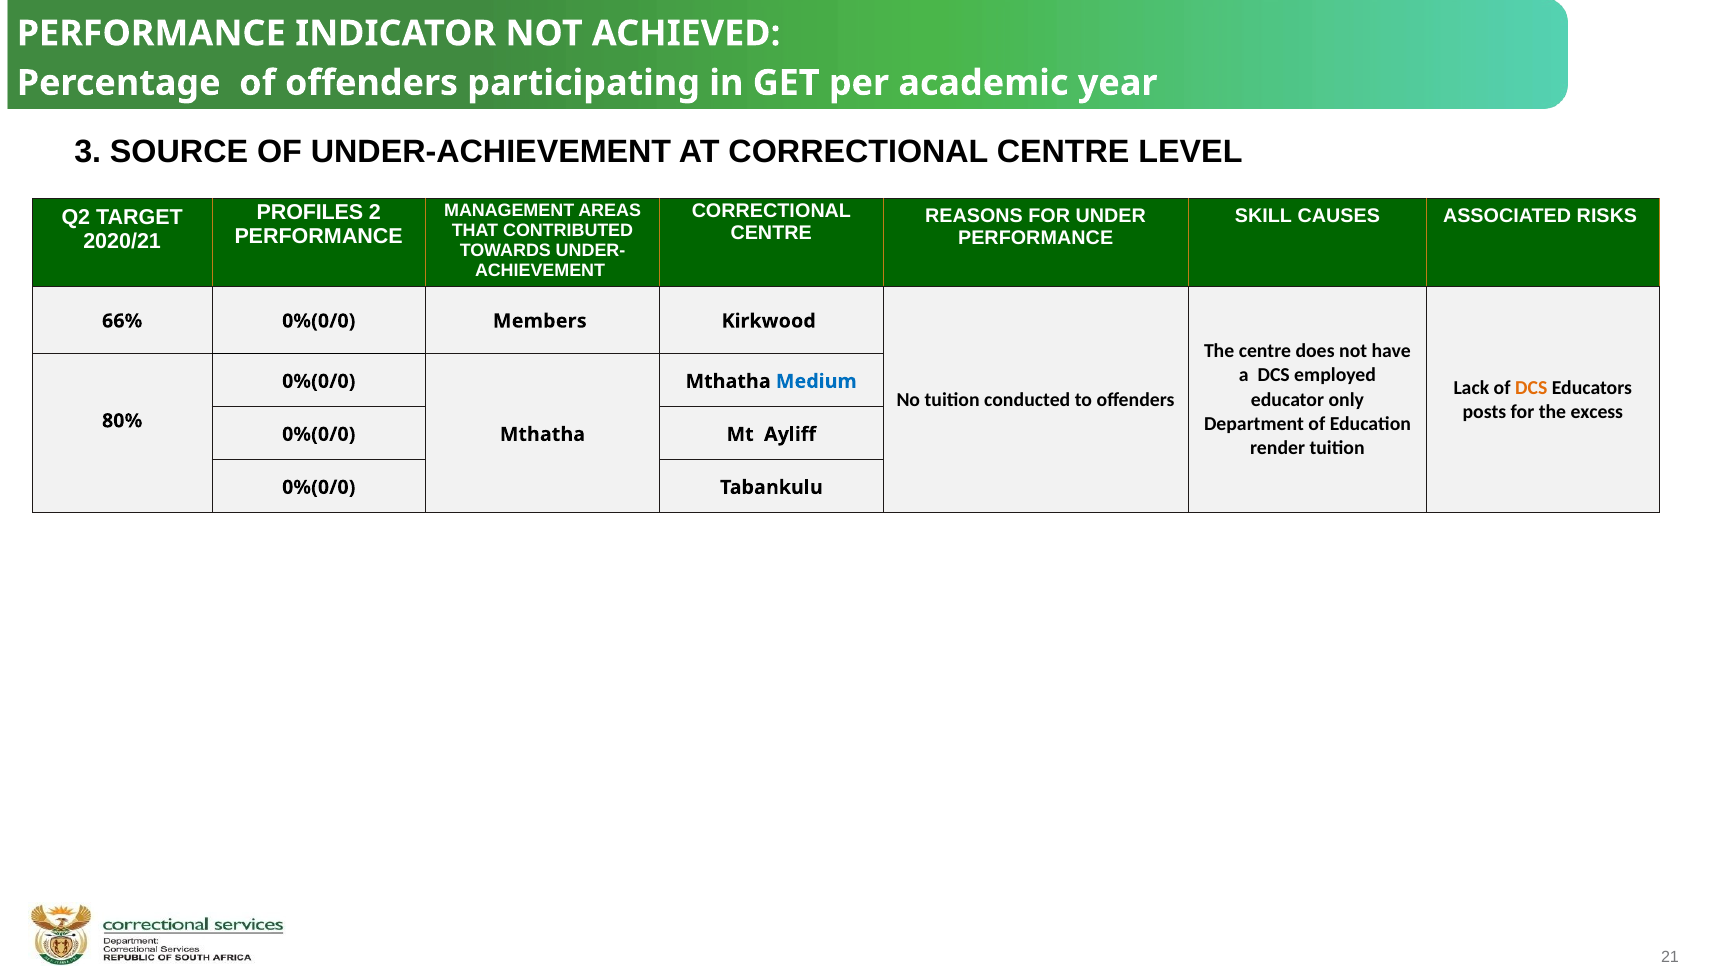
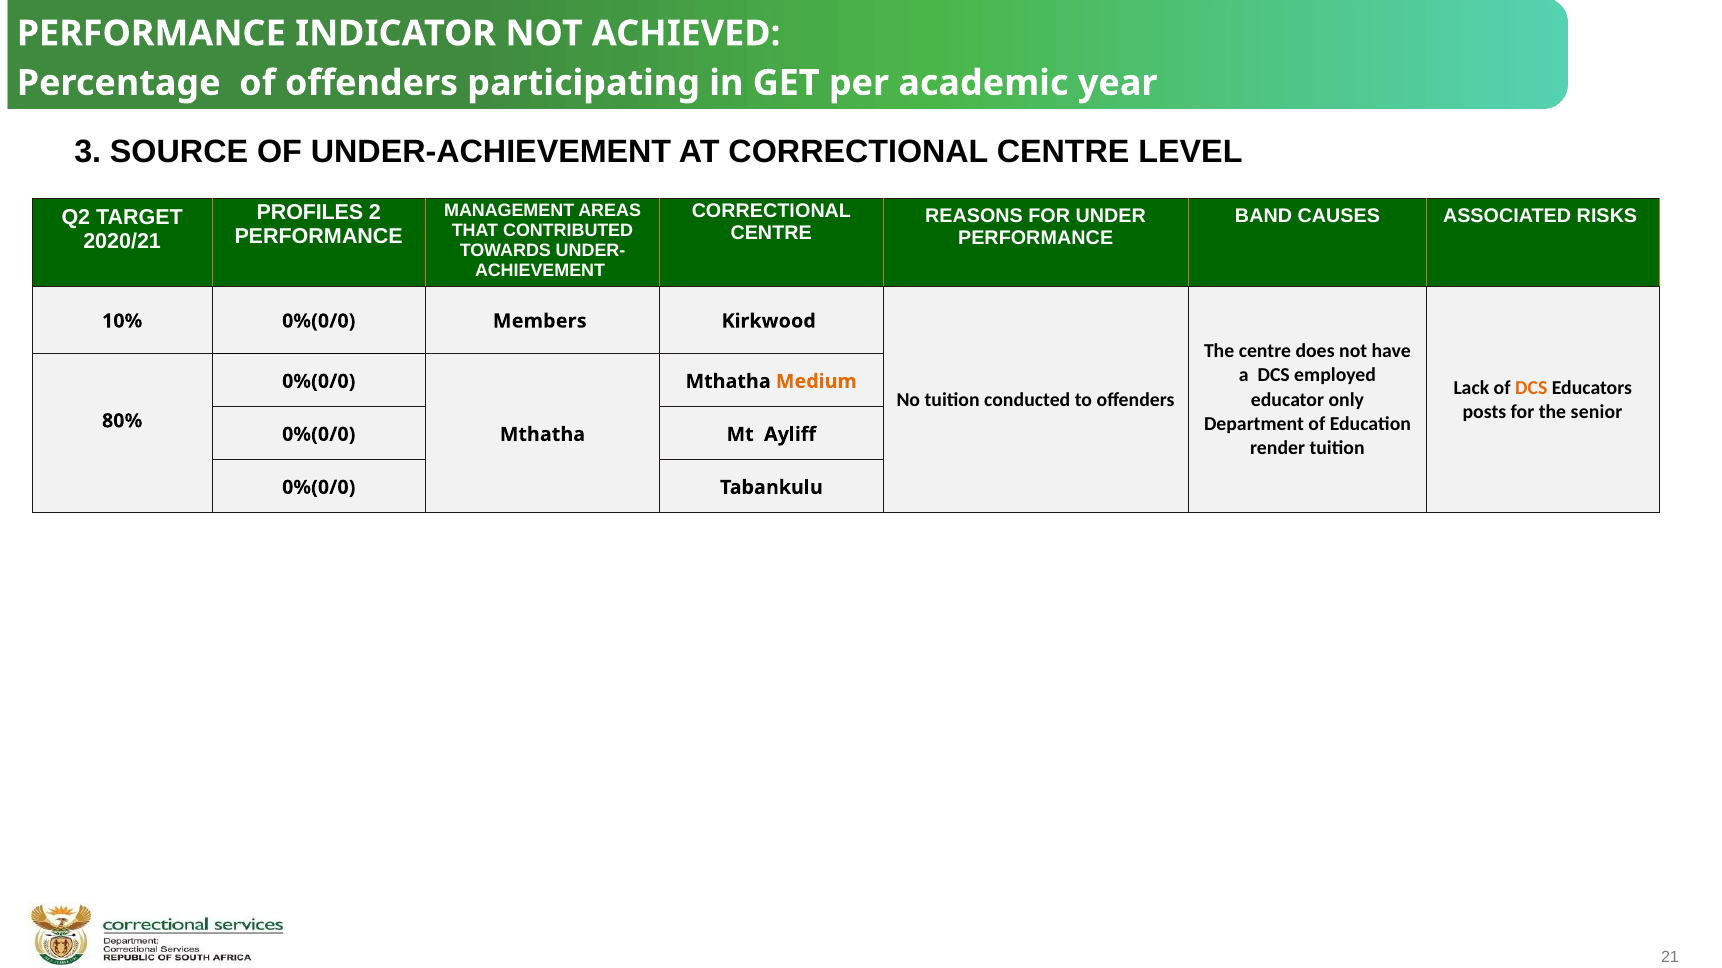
SKILL: SKILL -> BAND
66%: 66% -> 10%
Medium colour: blue -> orange
excess: excess -> senior
